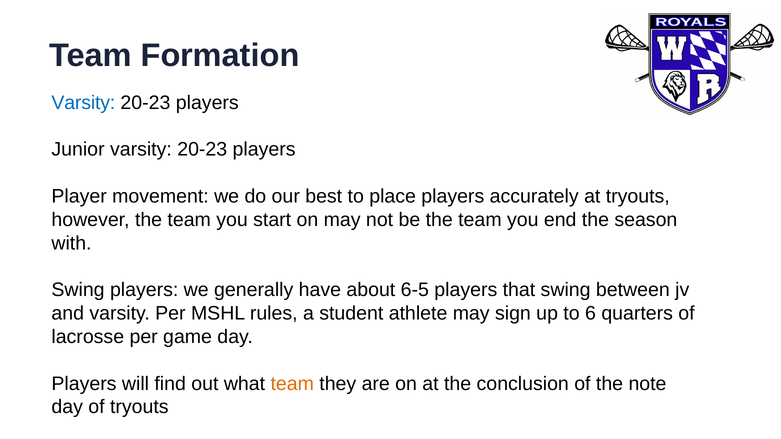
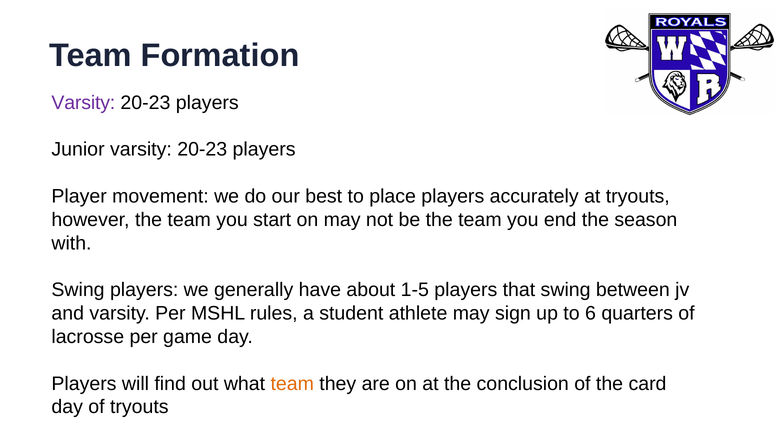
Varsity at (83, 103) colour: blue -> purple
6-5: 6-5 -> 1-5
note: note -> card
